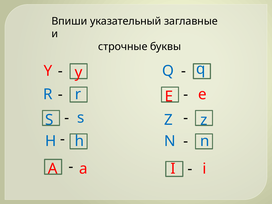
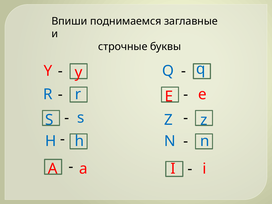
указательный: указательный -> поднимаемся
